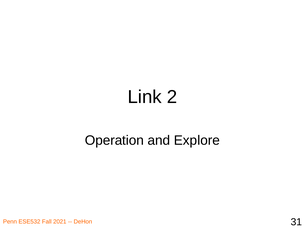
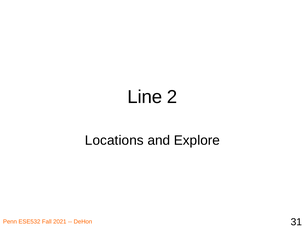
Link: Link -> Line
Operation: Operation -> Locations
